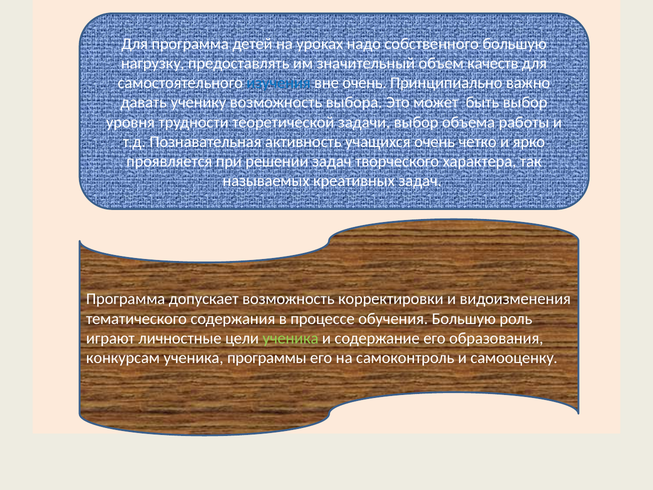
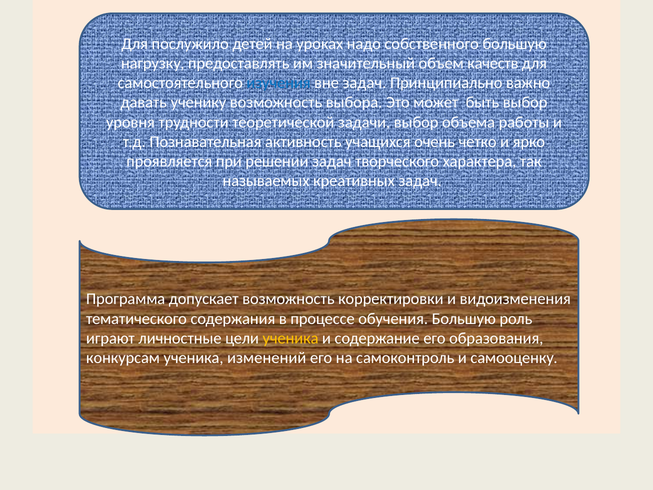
Для программа: программа -> послужило
вне очень: очень -> задач
ученика at (291, 338) colour: light green -> yellow
программы: программы -> изменений
